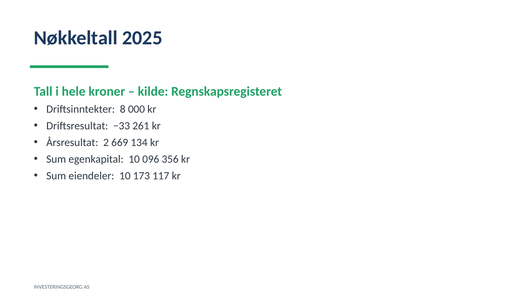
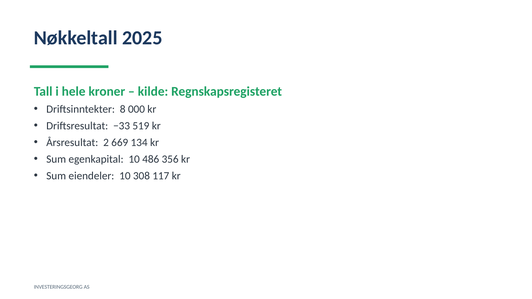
261: 261 -> 519
096: 096 -> 486
173: 173 -> 308
